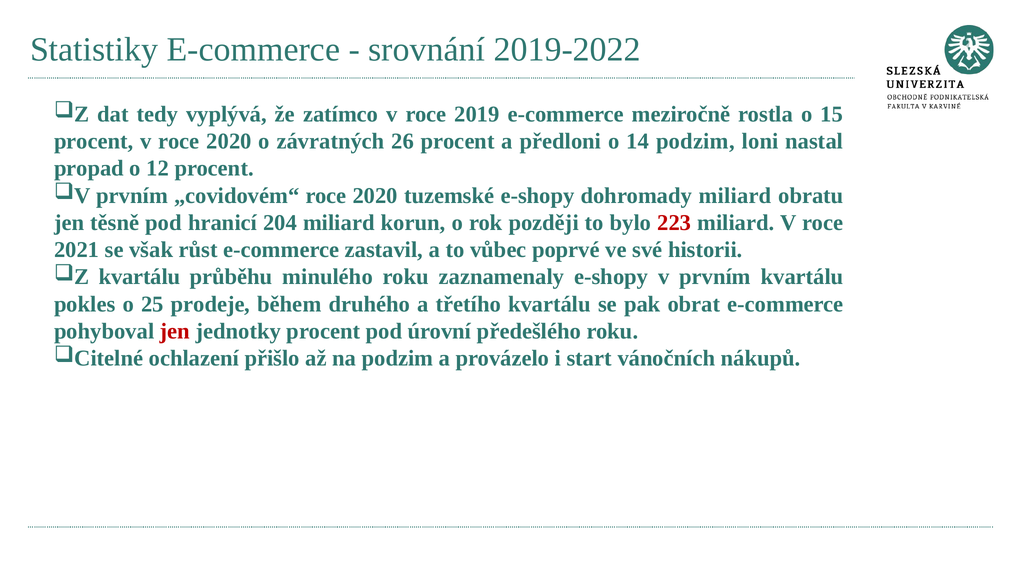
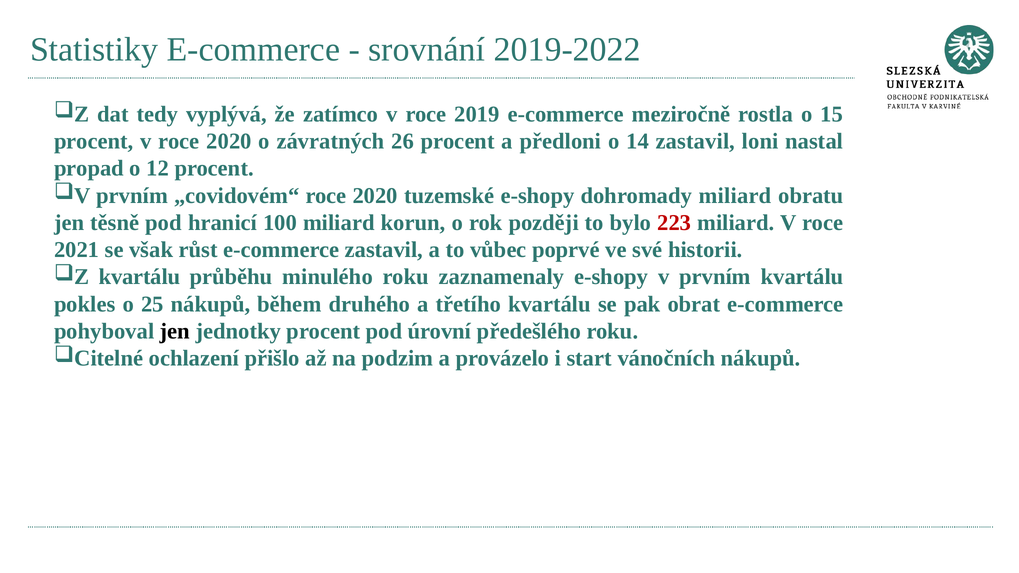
14 podzim: podzim -> zastavil
204: 204 -> 100
25 prodeje: prodeje -> nákupů
jen at (175, 331) colour: red -> black
